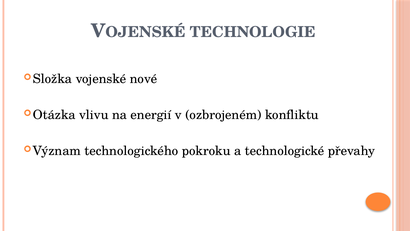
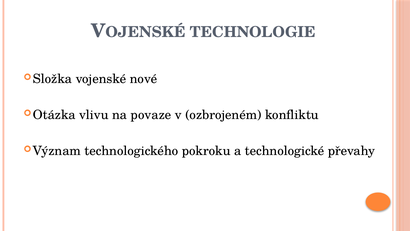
energií: energií -> povaze
